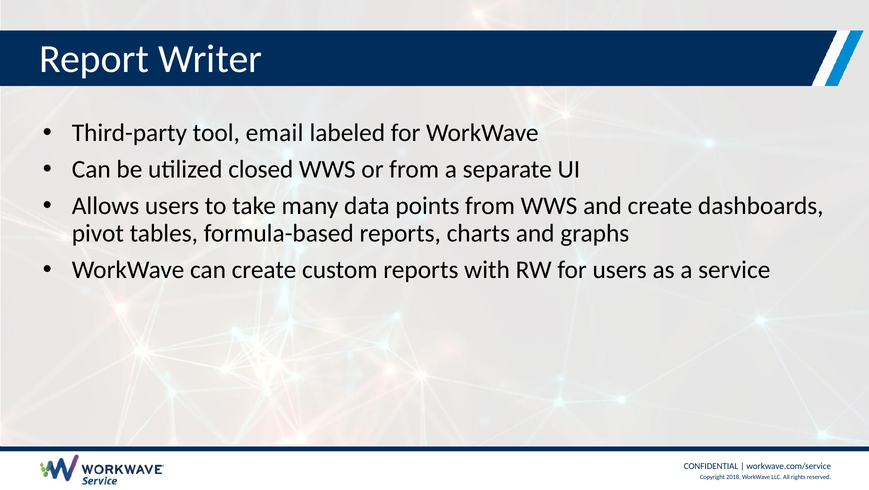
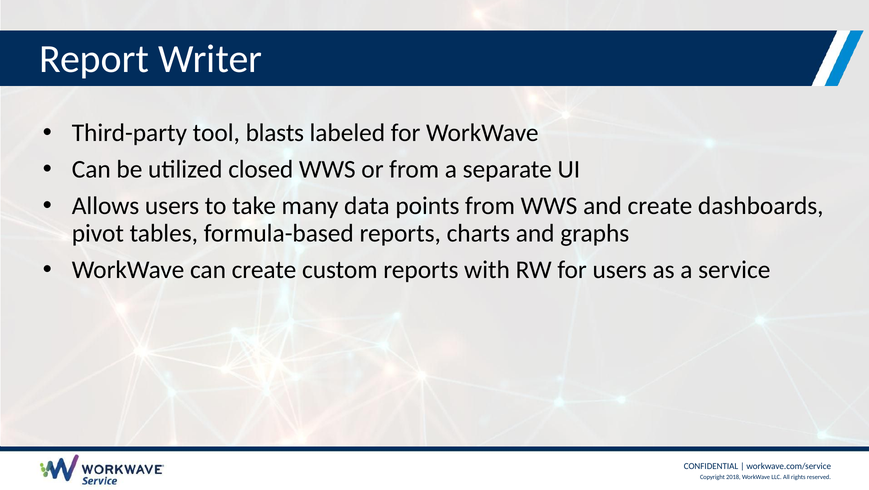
email: email -> blasts
